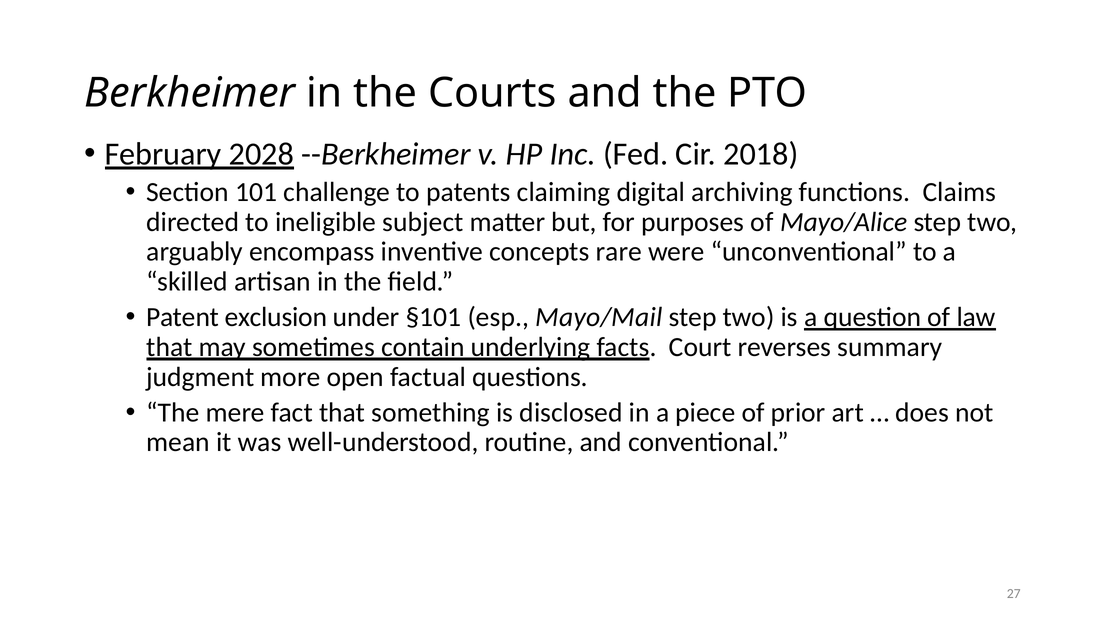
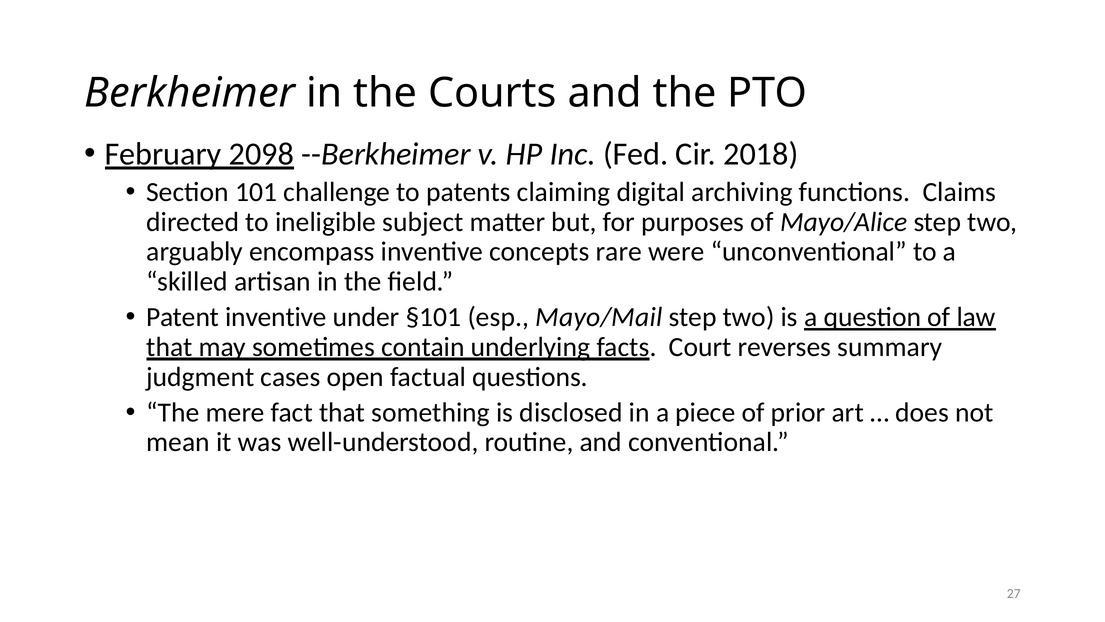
2028: 2028 -> 2098
Patent exclusion: exclusion -> inventive
more: more -> cases
